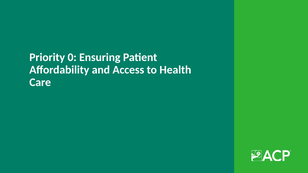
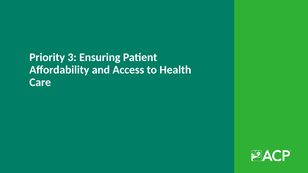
0: 0 -> 3
